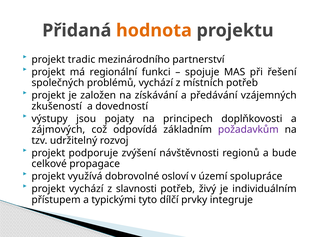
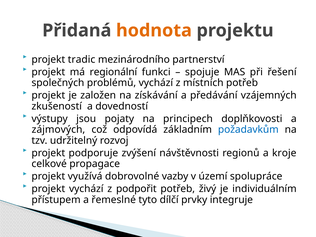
požadavkům colour: purple -> blue
bude: bude -> kroje
osloví: osloví -> vazby
slavnosti: slavnosti -> podpořit
typickými: typickými -> řemeslné
